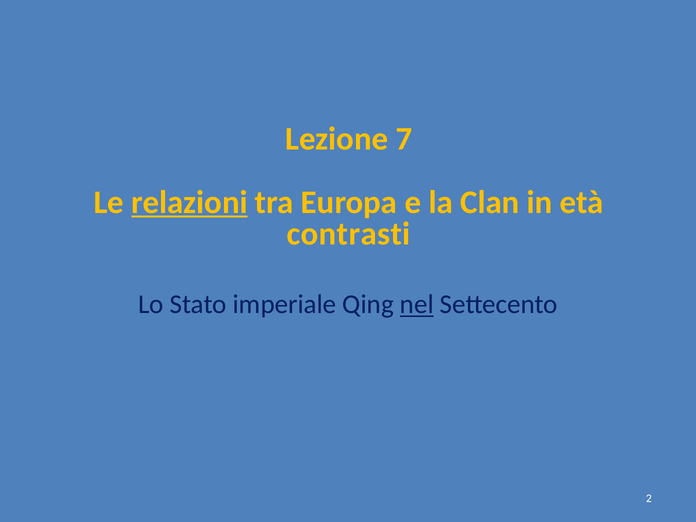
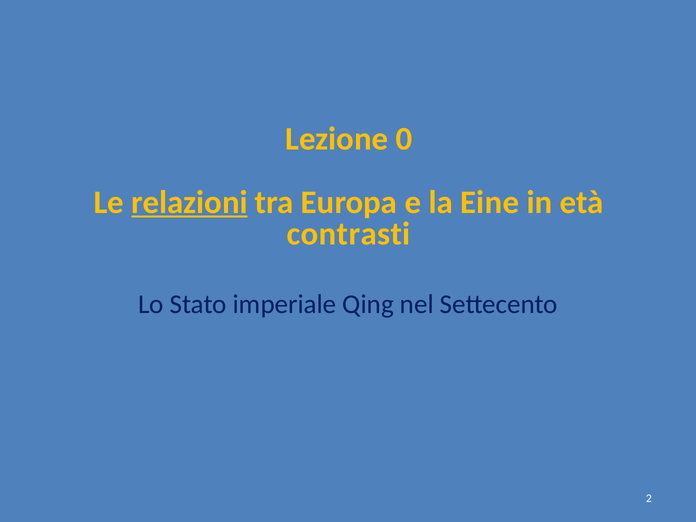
7: 7 -> 0
Clan: Clan -> Eine
nel underline: present -> none
